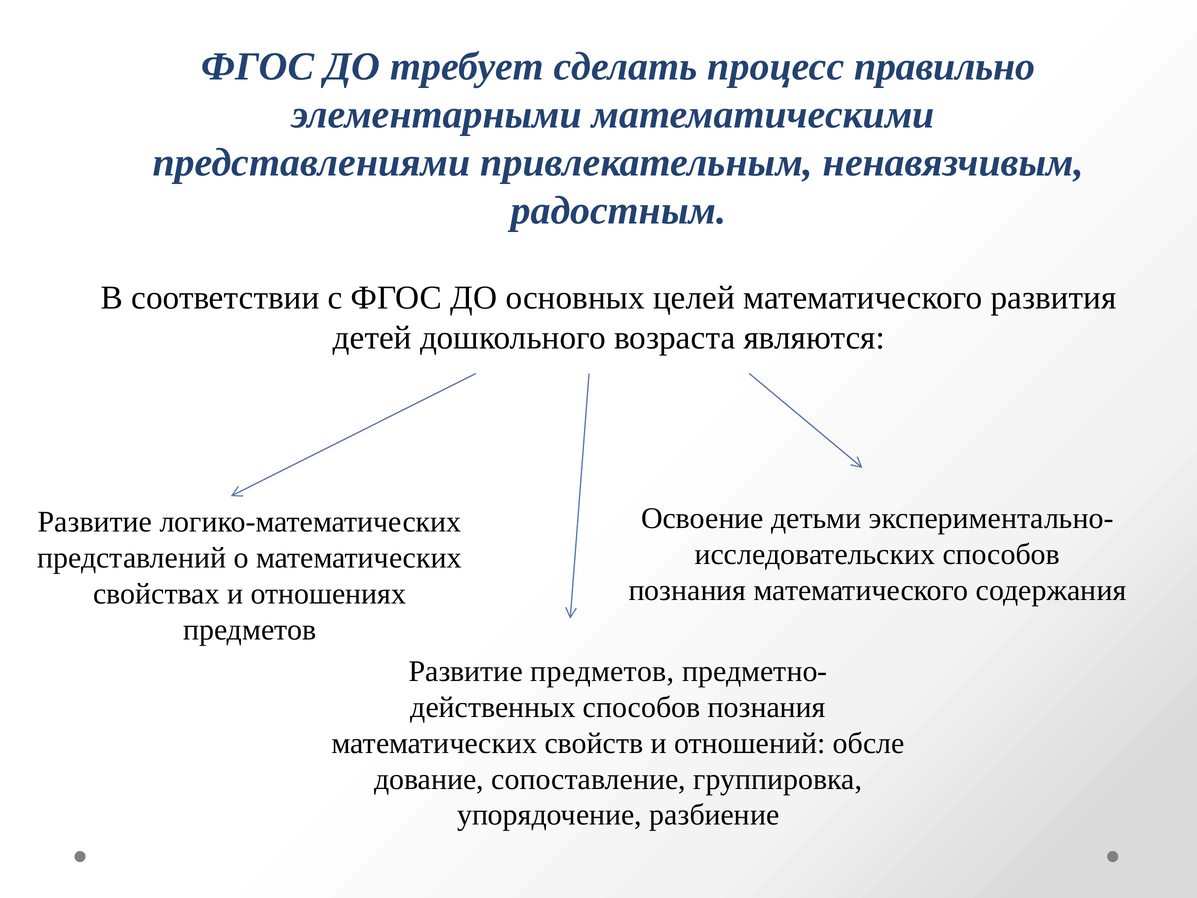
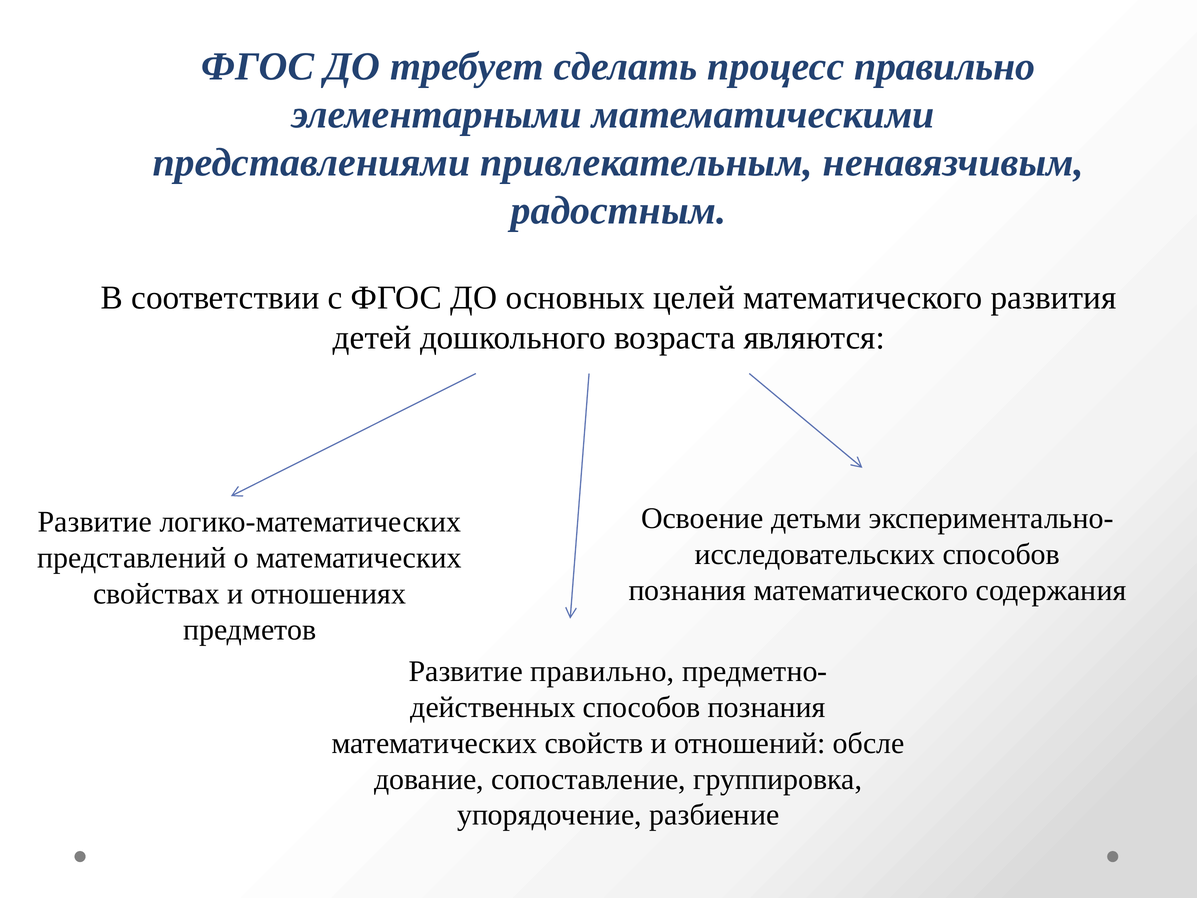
Развитие предметов: предметов -> правильно
